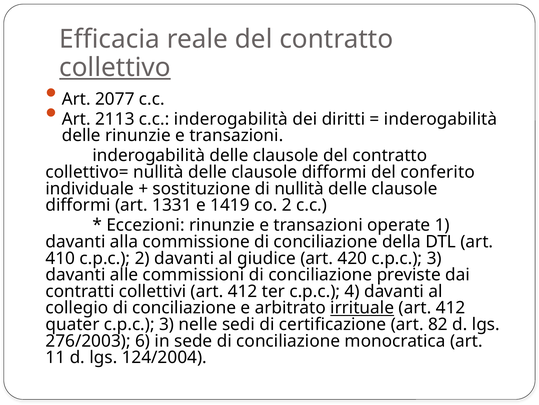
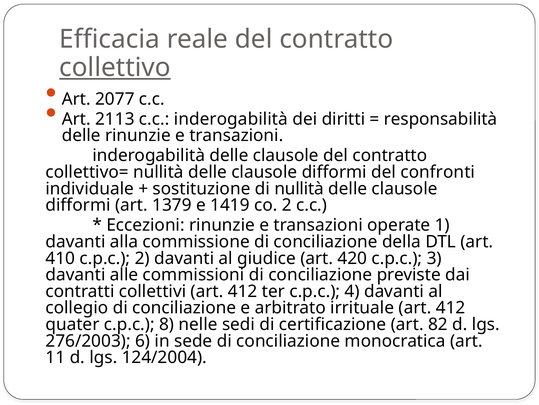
inderogabilità at (441, 119): inderogabilità -> responsabilità
conferito: conferito -> confronti
1331: 1331 -> 1379
irrituale underline: present -> none
quater c.p.c 3: 3 -> 8
